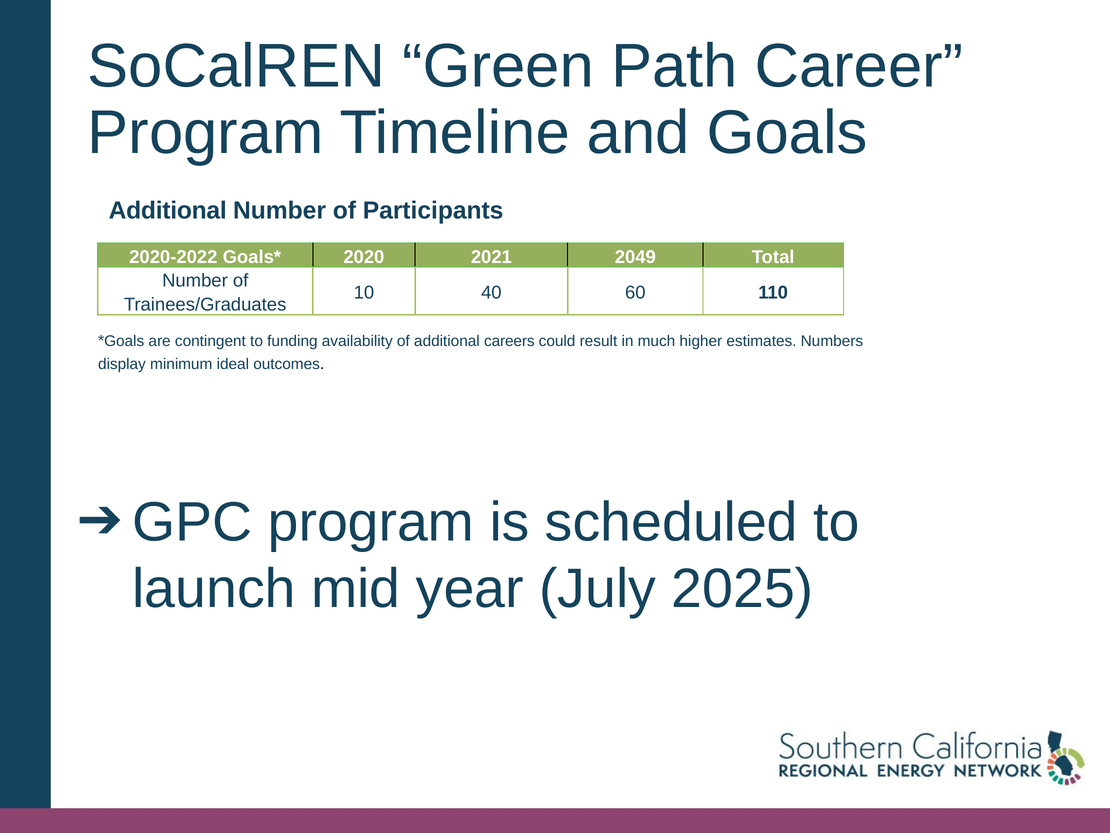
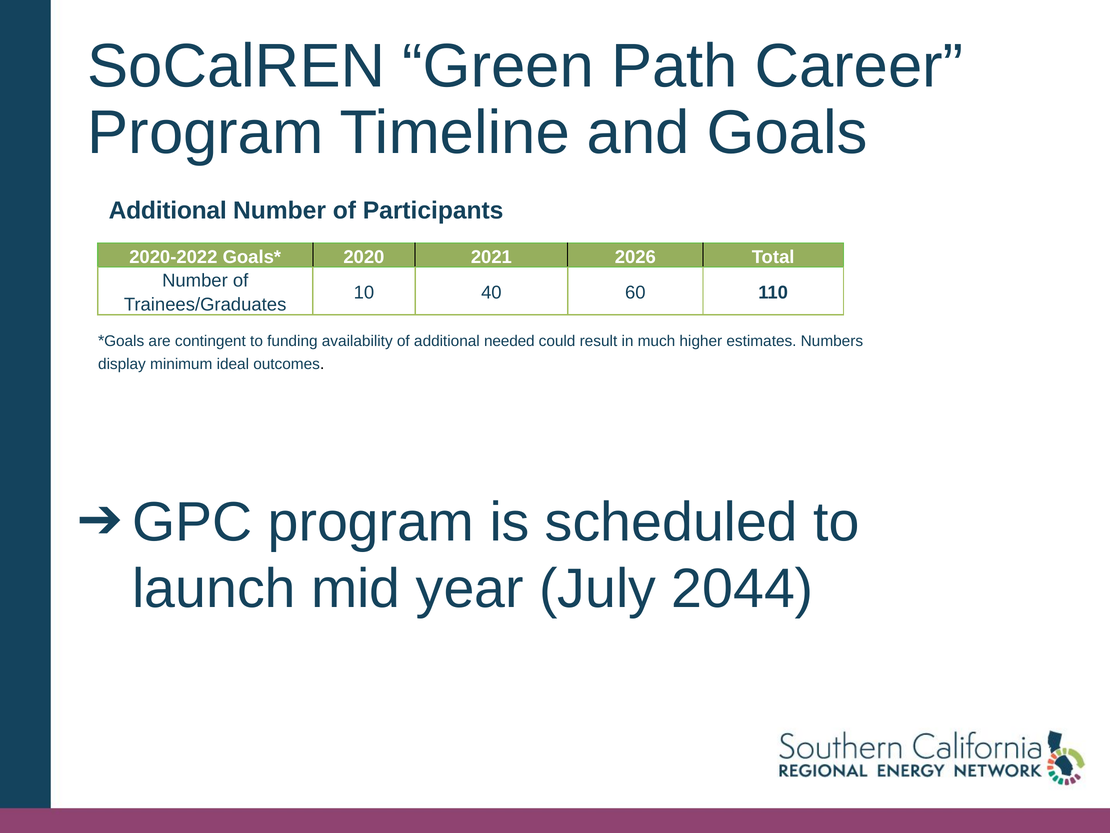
2049: 2049 -> 2026
careers: careers -> needed
2025: 2025 -> 2044
